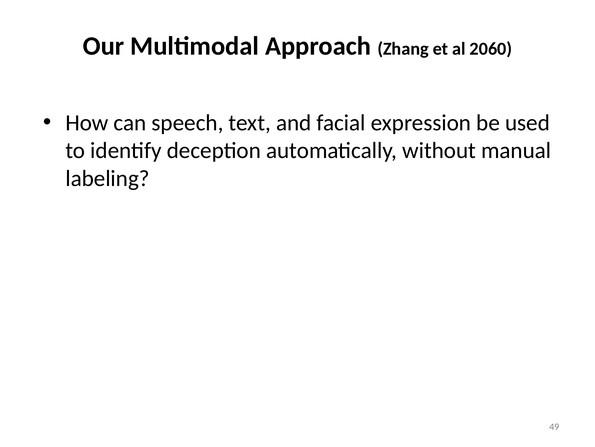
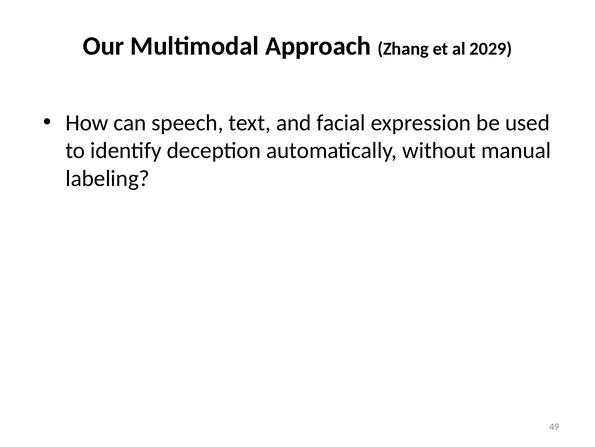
2060: 2060 -> 2029
